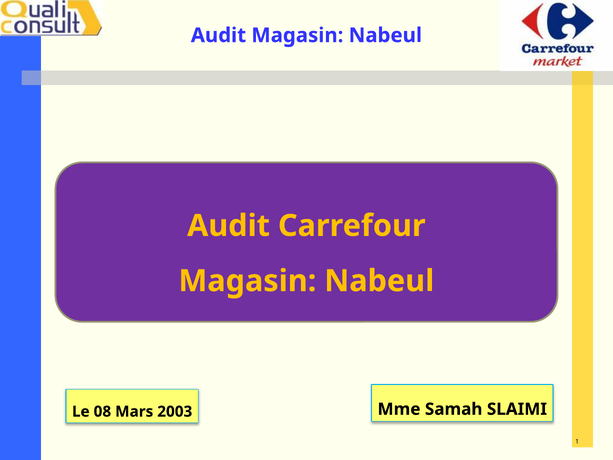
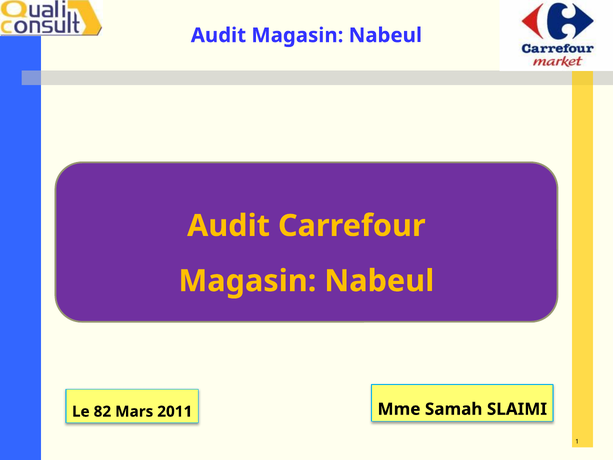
08: 08 -> 82
2003: 2003 -> 2011
